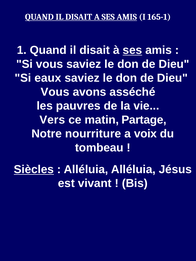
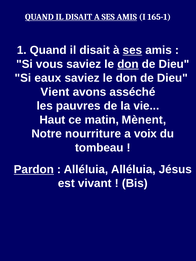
don at (128, 64) underline: none -> present
Vous at (55, 92): Vous -> Vient
Vers: Vers -> Haut
Partage: Partage -> Mènent
Siècles: Siècles -> Pardon
